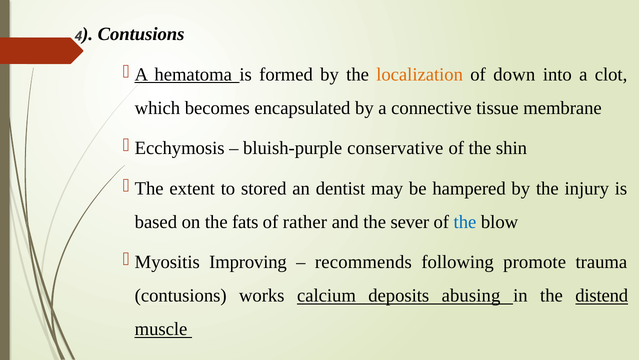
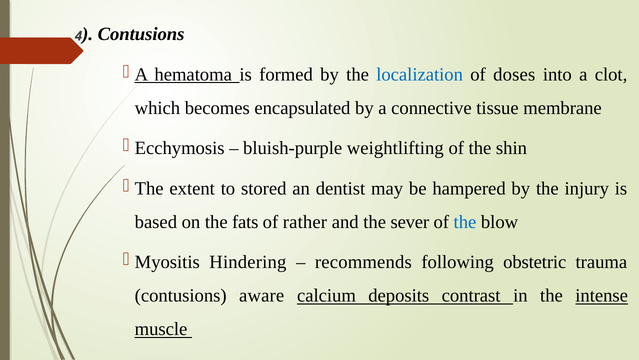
localization colour: orange -> blue
down: down -> doses
conservative: conservative -> weightlifting
Improving: Improving -> Hindering
promote: promote -> obstetric
works: works -> aware
abusing: abusing -> contrast
distend: distend -> intense
